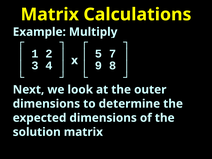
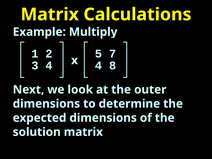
9 at (98, 65): 9 -> 4
